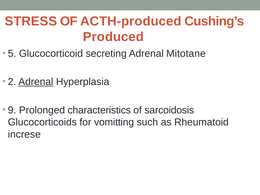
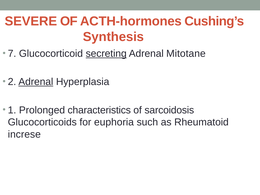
STRESS: STRESS -> SEVERE
ACTH-produced: ACTH-produced -> ACTH-hormones
Produced: Produced -> Synthesis
5: 5 -> 7
secreting underline: none -> present
9: 9 -> 1
vomitting: vomitting -> euphoria
